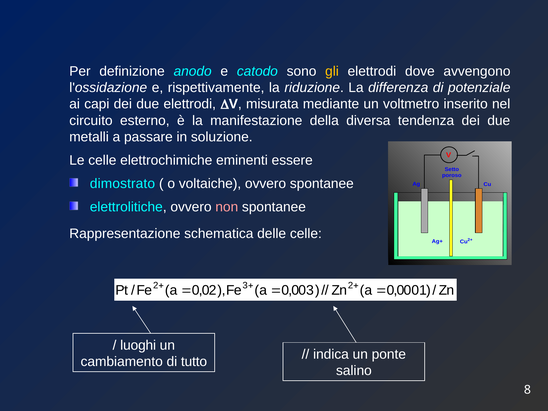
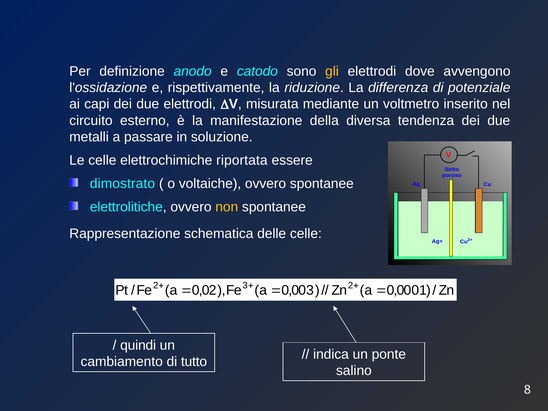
eminenti: eminenti -> riportata
non colour: pink -> yellow
luoghi: luoghi -> quindi
